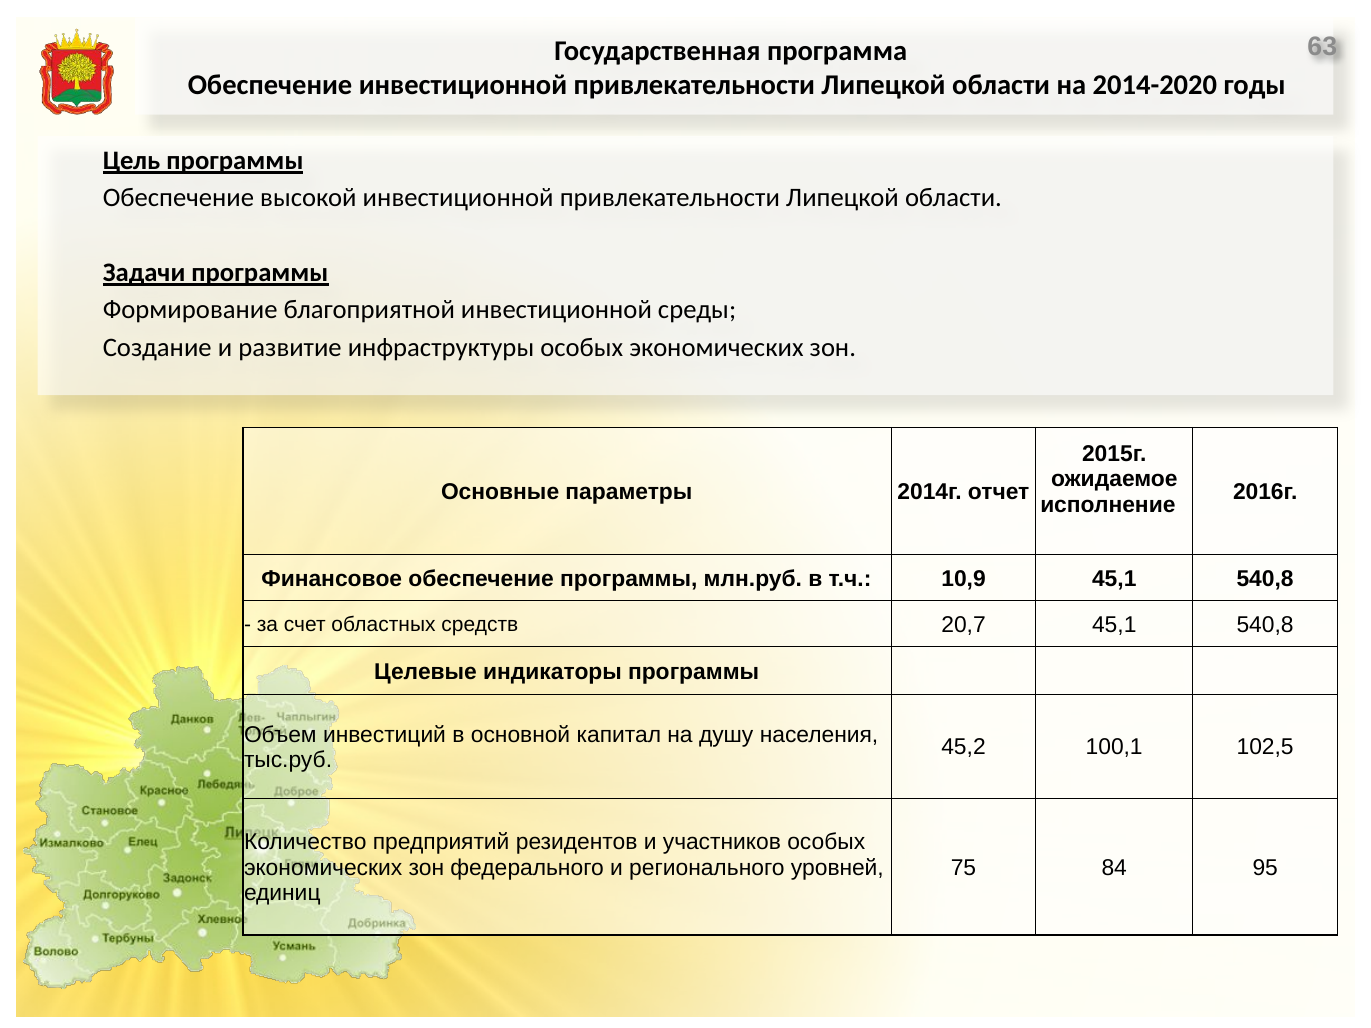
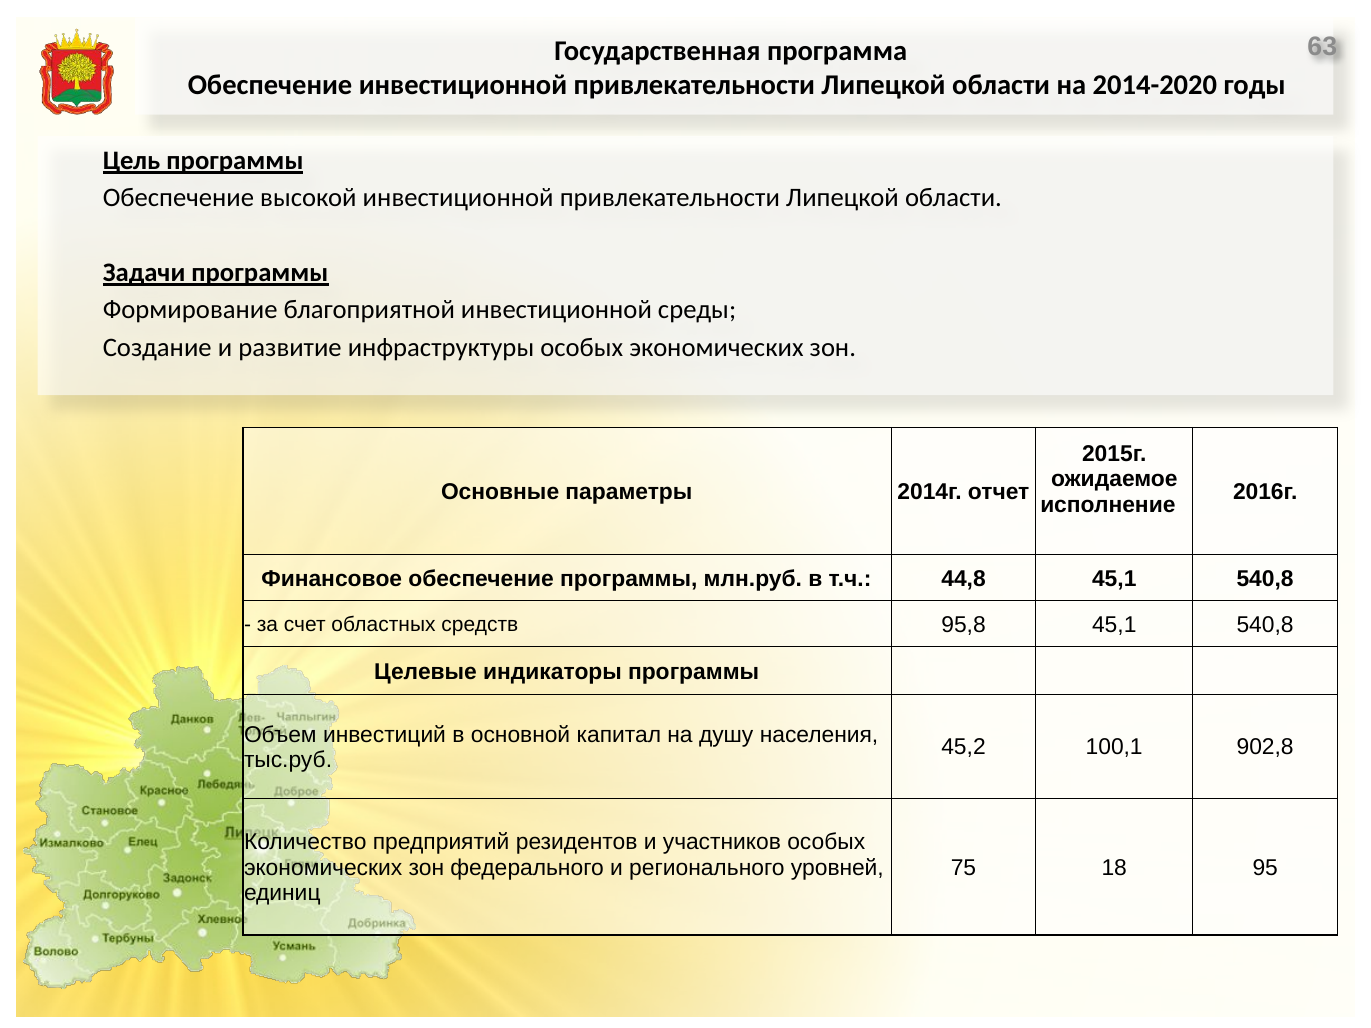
10,9: 10,9 -> 44,8
20,7: 20,7 -> 95,8
102,5: 102,5 -> 902,8
84: 84 -> 18
